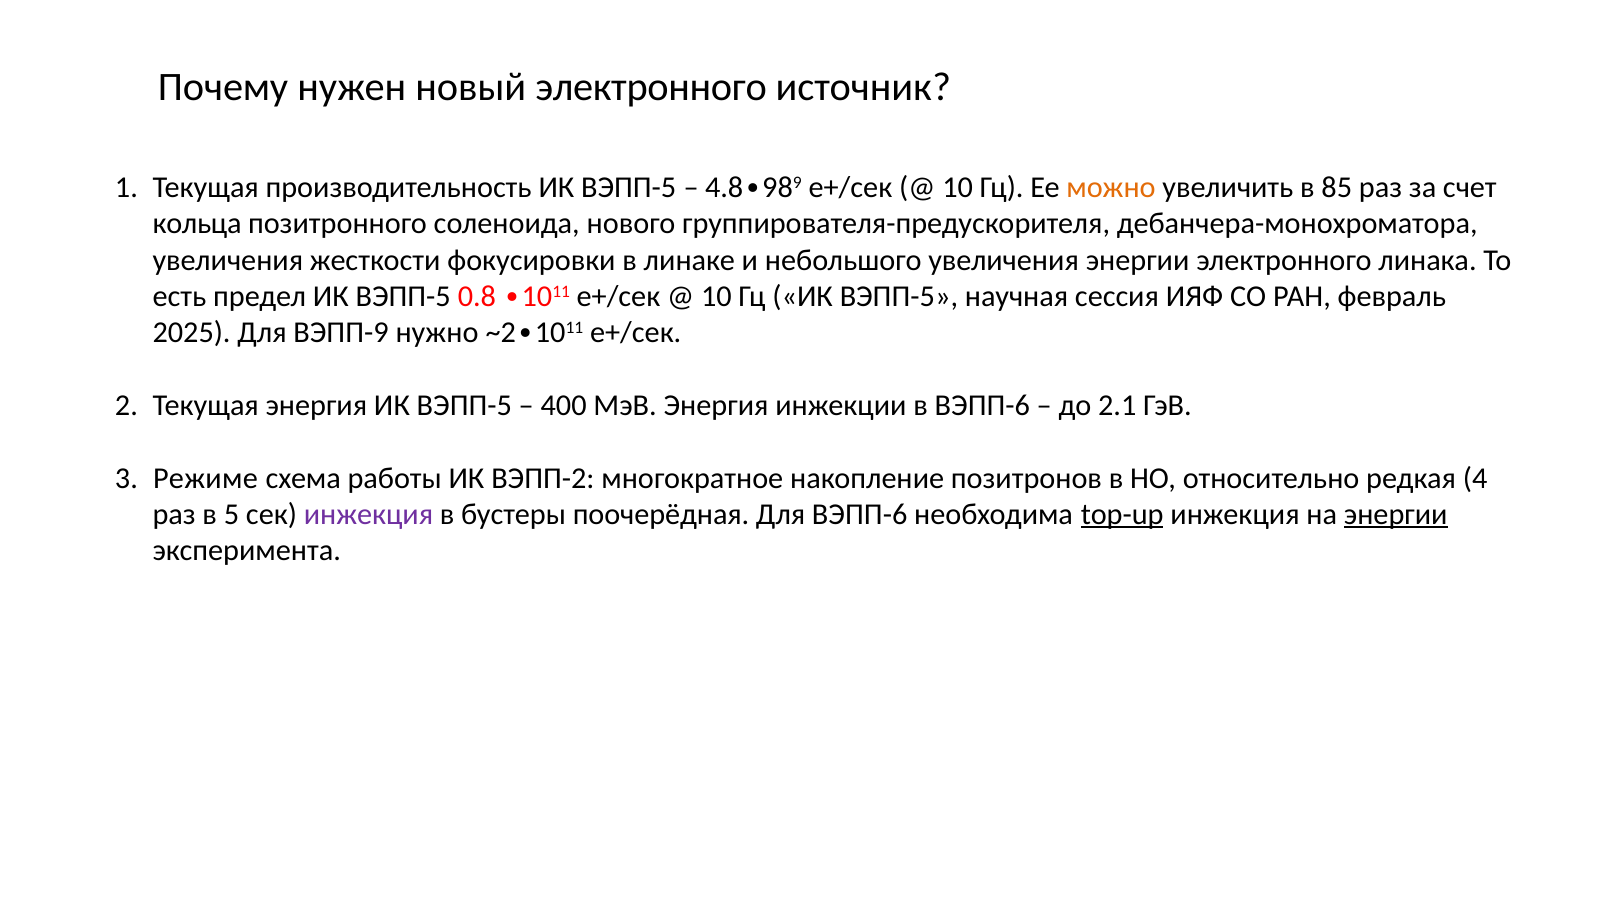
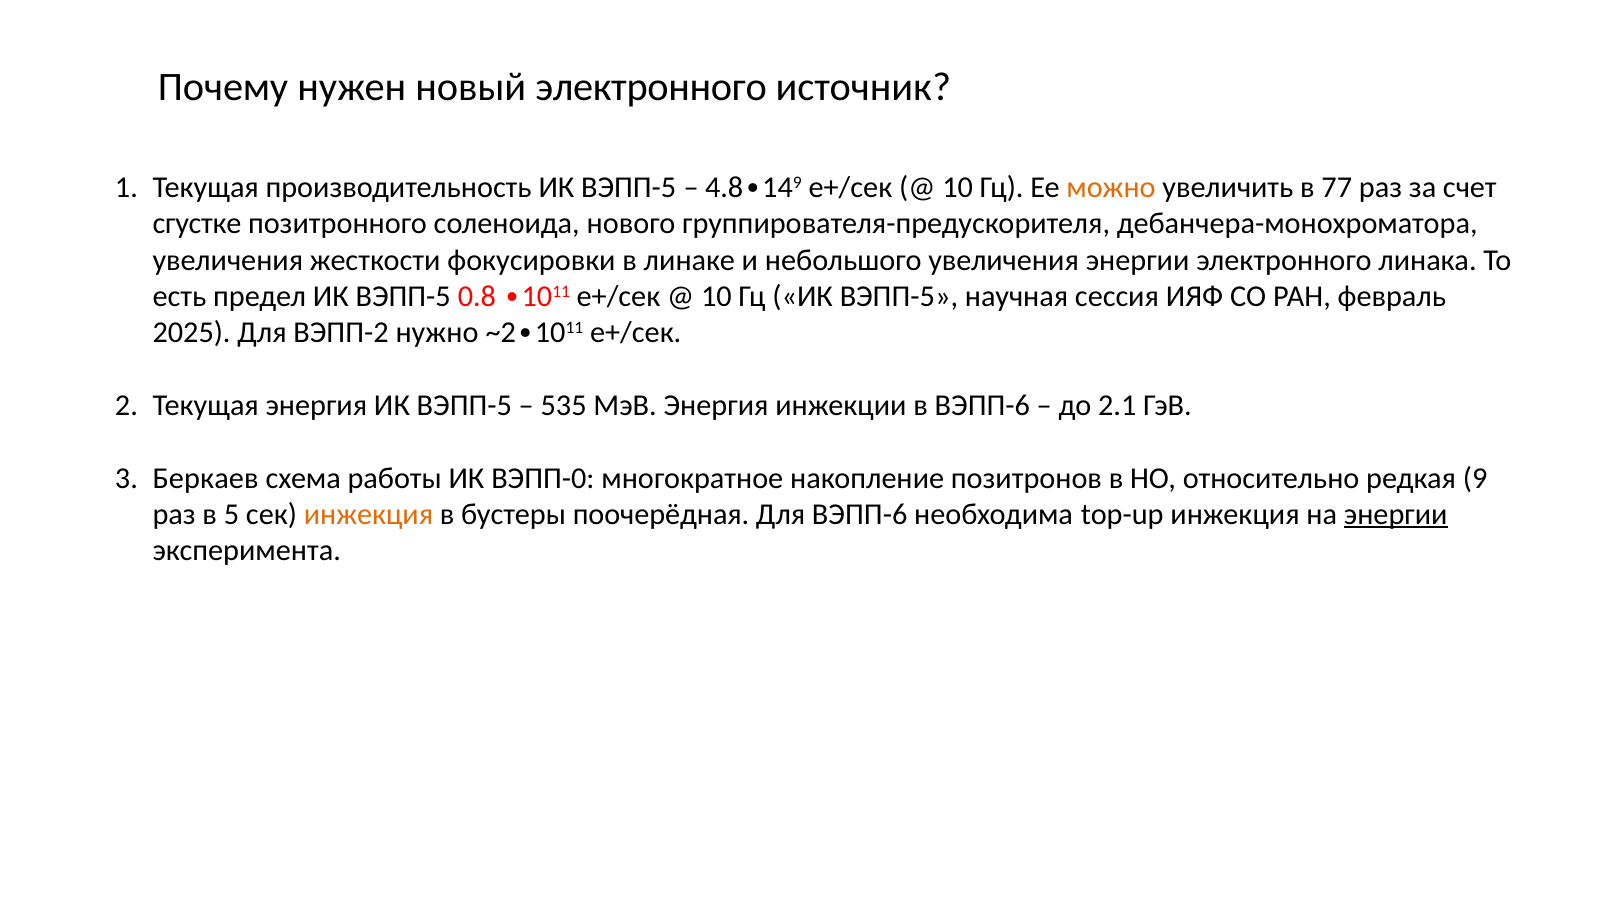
85: 85 -> 77
98: 98 -> 14
кольца: кольца -> сгустке
ВЭПП-9: ВЭПП-9 -> ВЭПП-2
400: 400 -> 535
Режиме: Режиме -> Беркаев
ВЭПП-2: ВЭПП-2 -> ВЭПП-0
редкая 4: 4 -> 9
инжекция at (368, 515) colour: purple -> orange
top-up underline: present -> none
